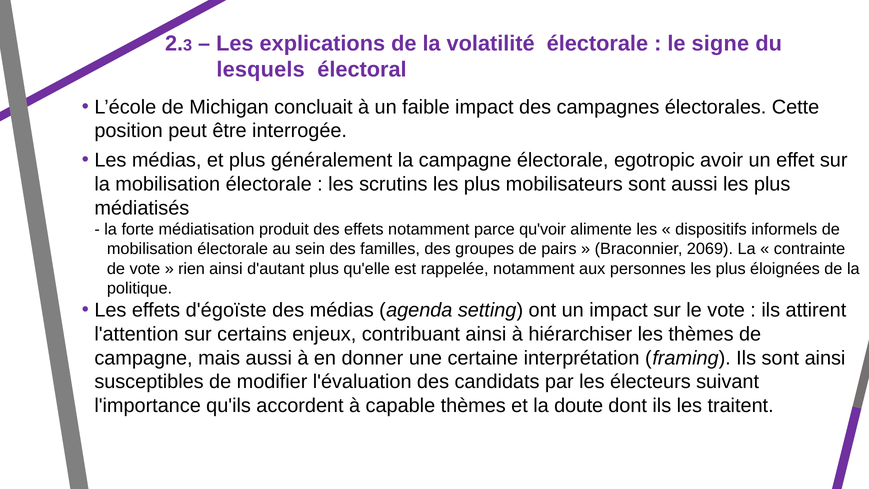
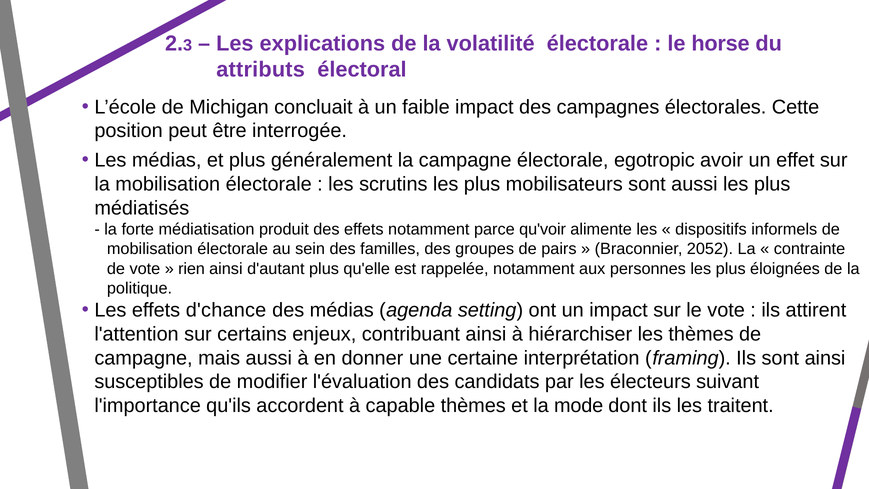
signe: signe -> horse
lesquels: lesquels -> attributs
2069: 2069 -> 2052
d'égoïste: d'égoïste -> d'chance
doute: doute -> mode
